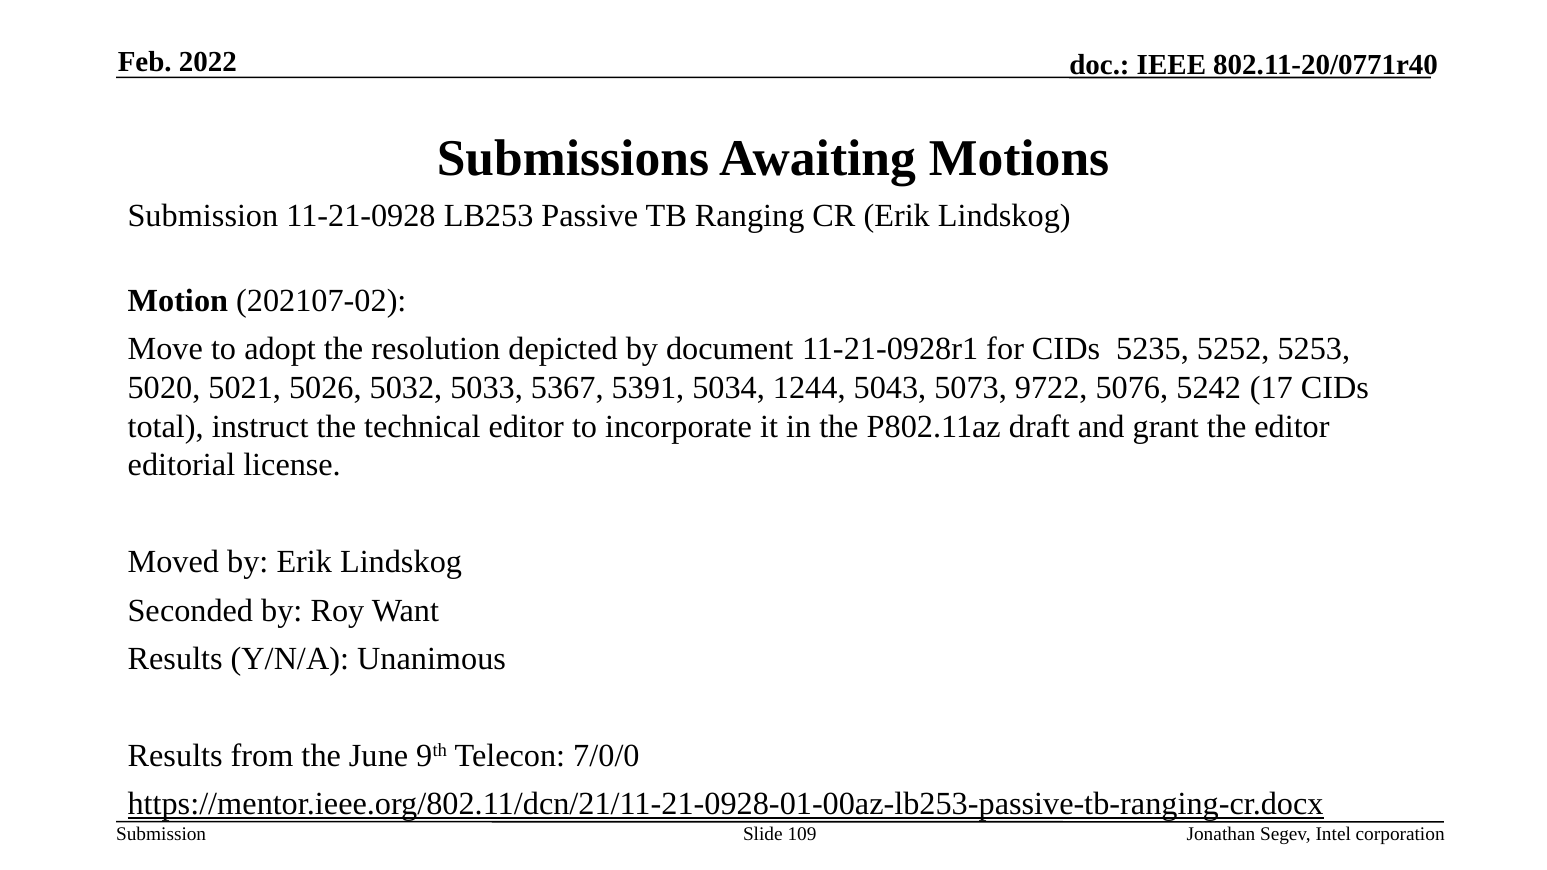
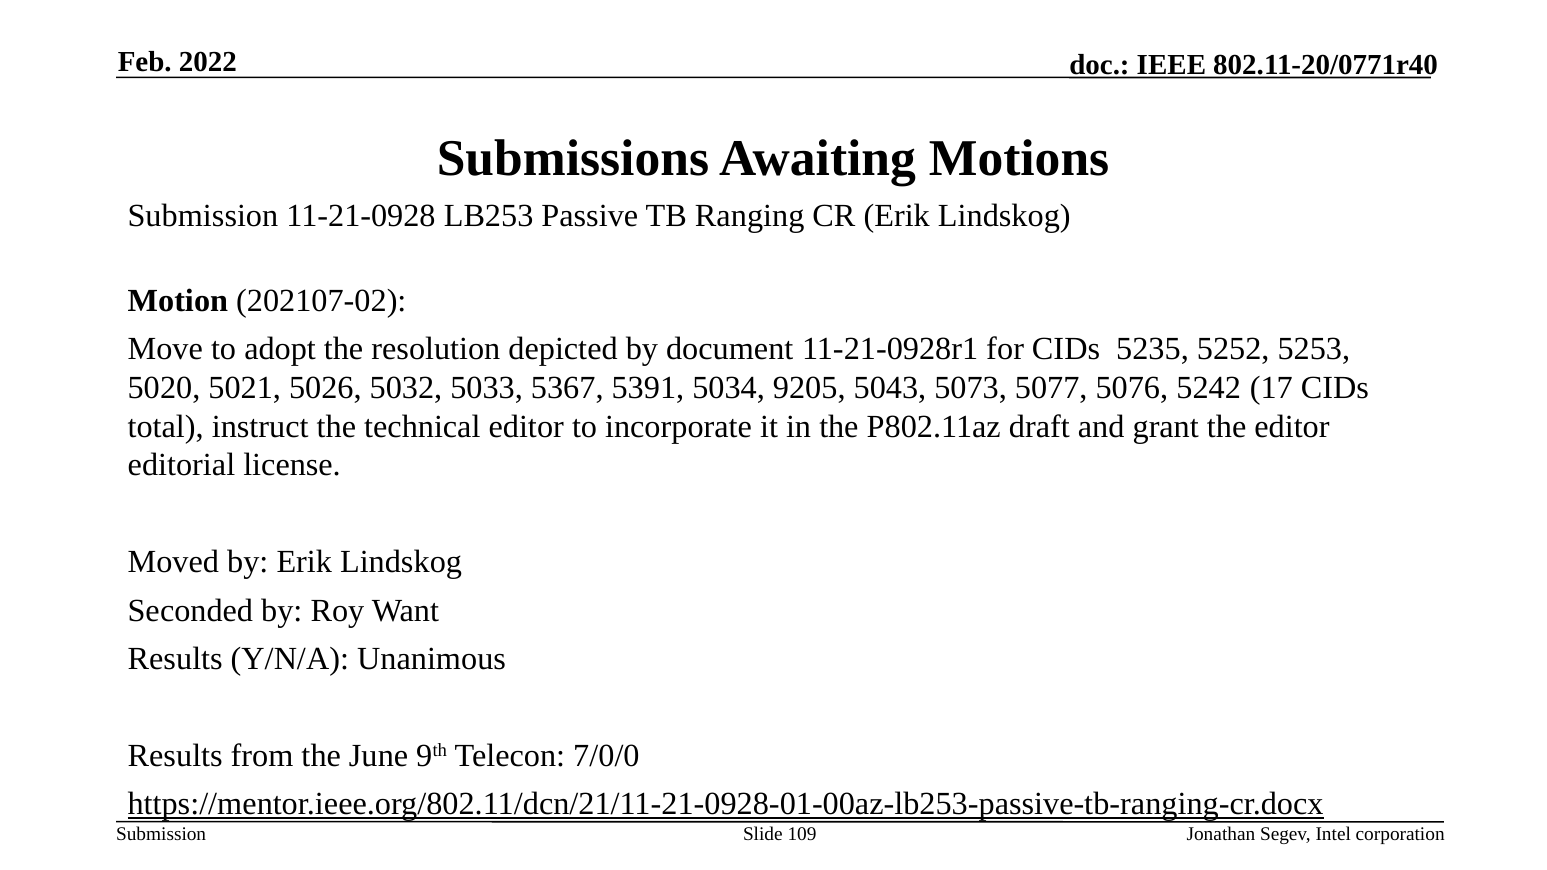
1244: 1244 -> 9205
9722: 9722 -> 5077
